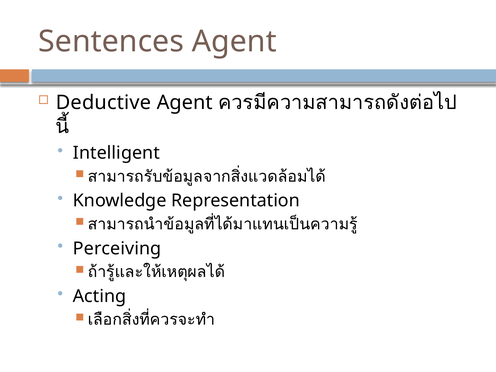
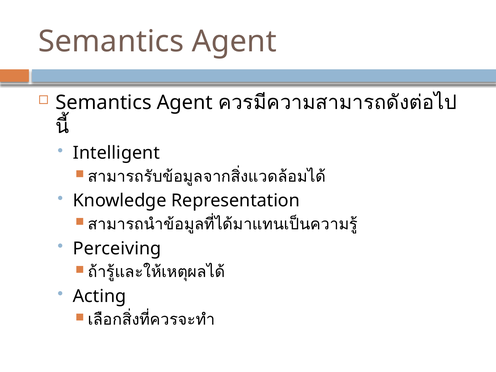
Sentences at (111, 41): Sentences -> Semantics
Deductive at (103, 103): Deductive -> Semantics
